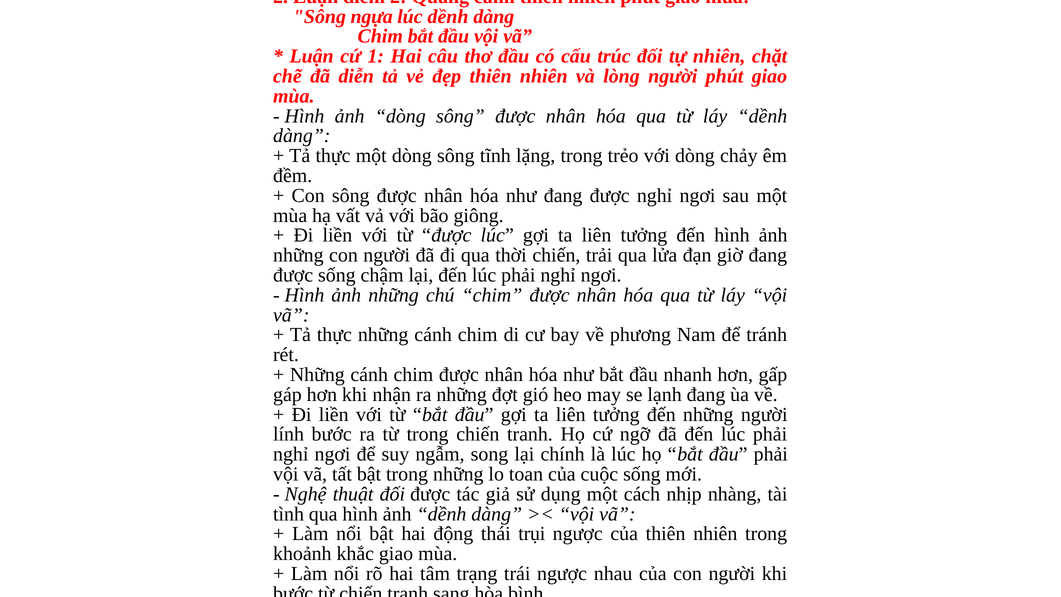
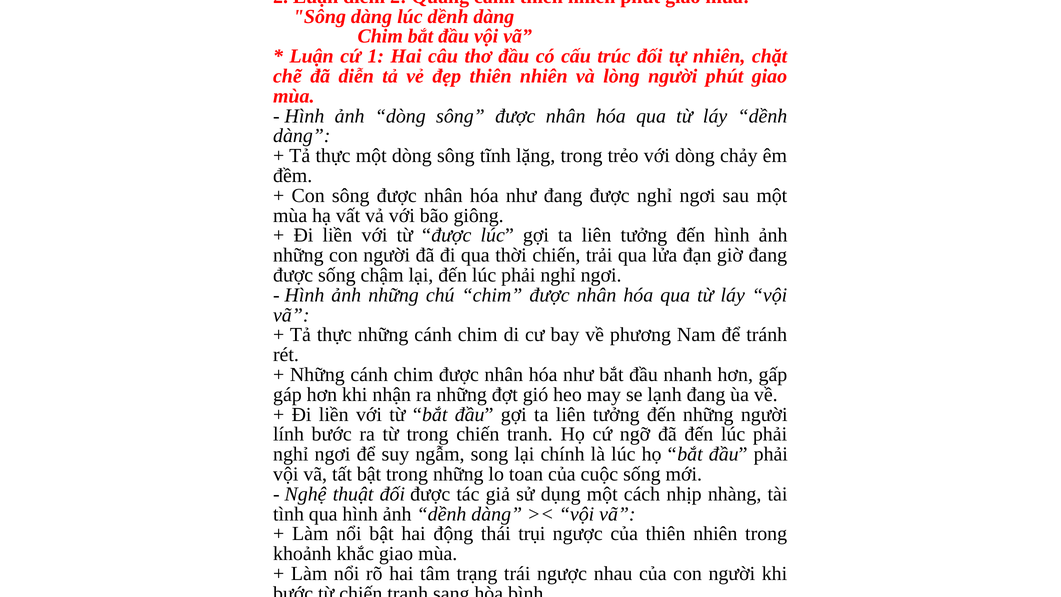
Sông ngựa: ngựa -> dàng
